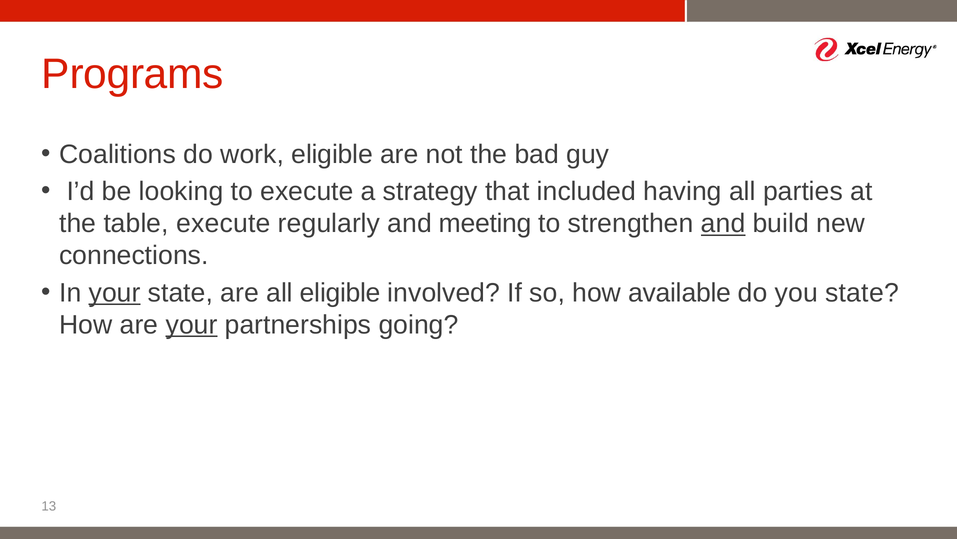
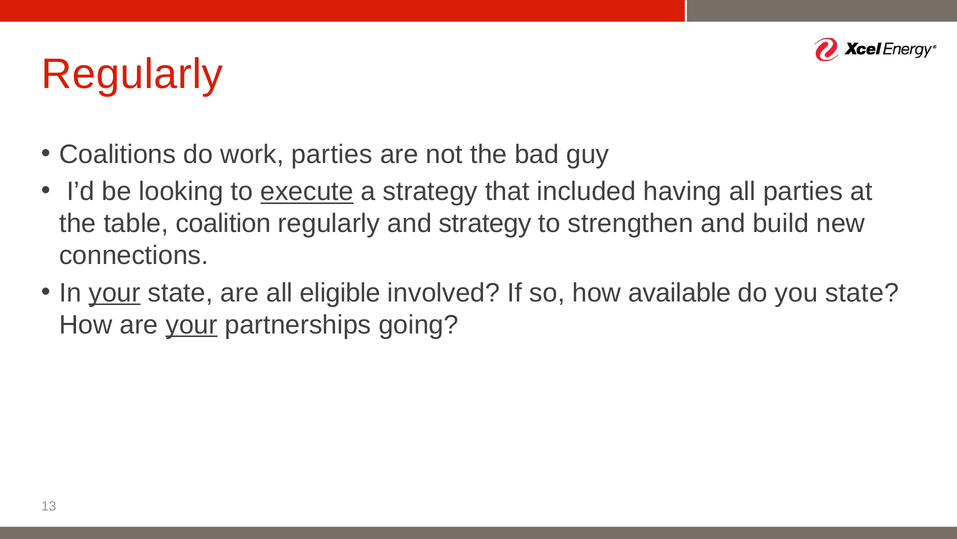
Programs at (133, 74): Programs -> Regularly
work eligible: eligible -> parties
execute at (307, 191) underline: none -> present
table execute: execute -> coalition
and meeting: meeting -> strategy
and at (723, 223) underline: present -> none
